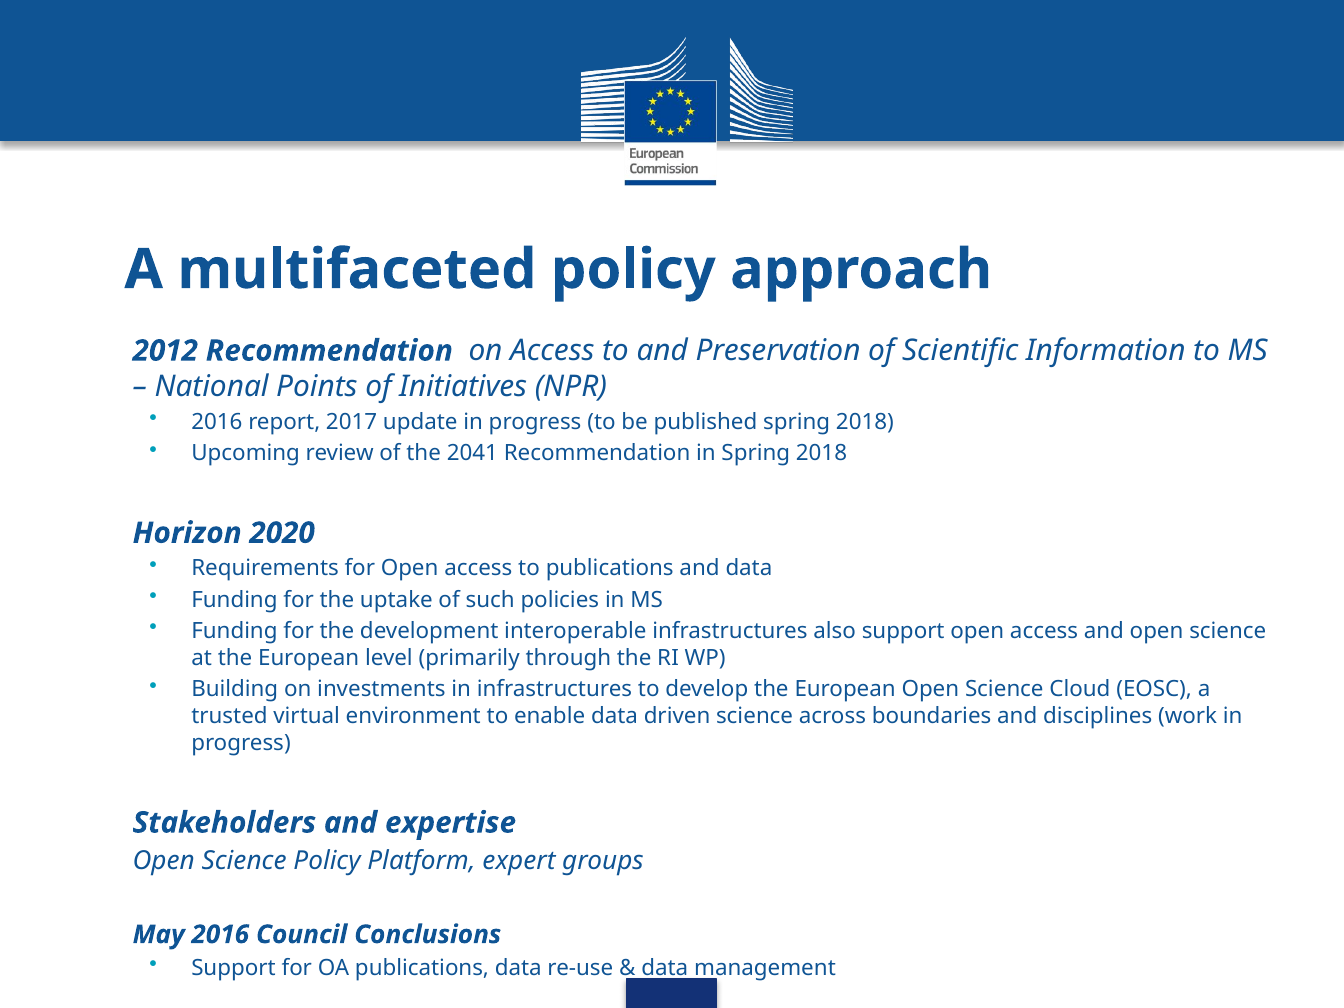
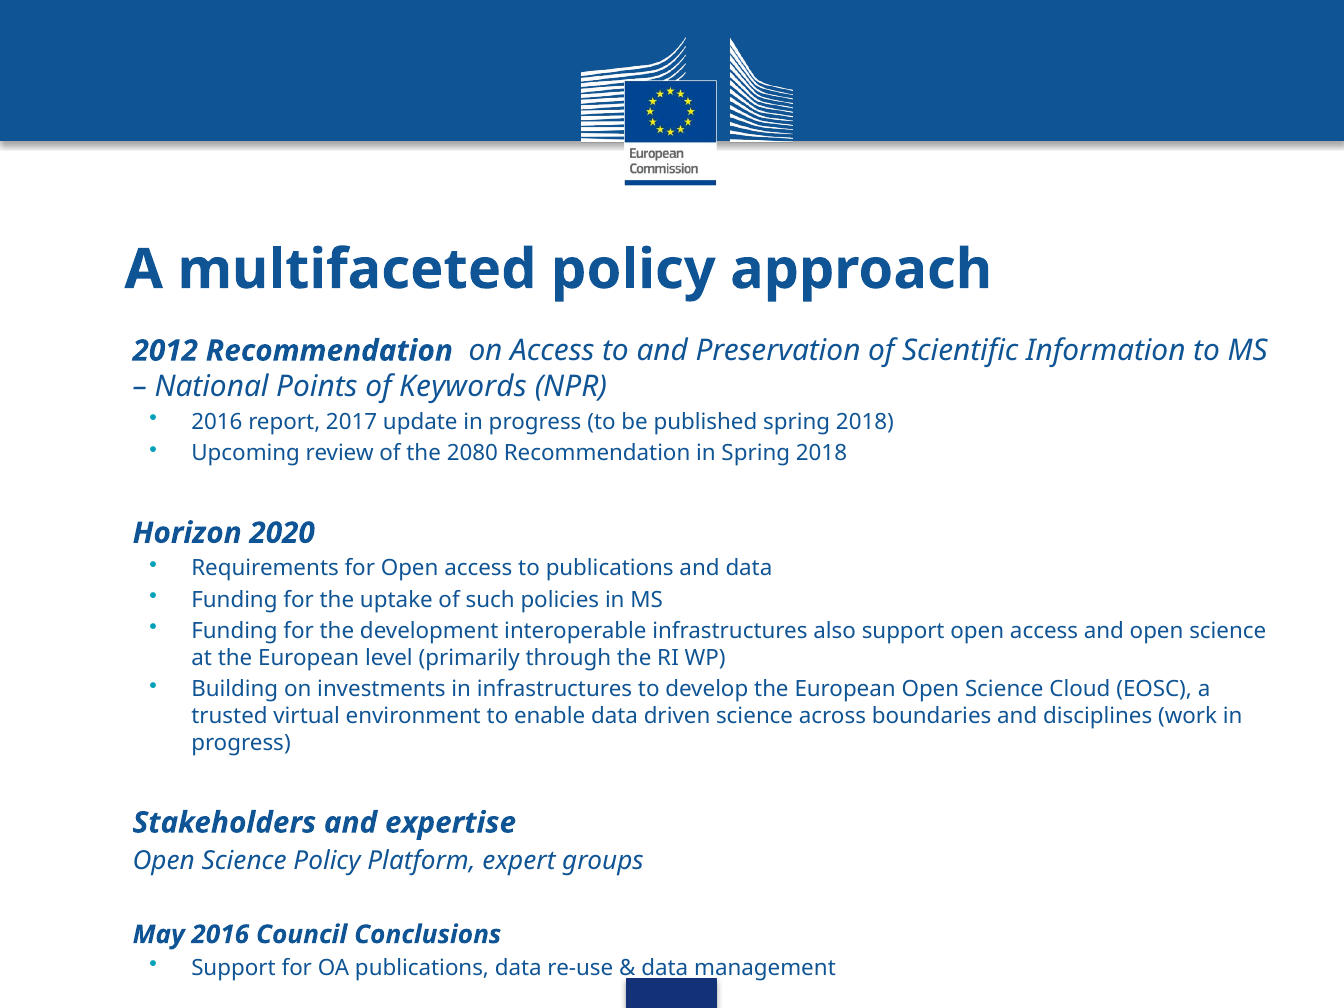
Initiatives: Initiatives -> Keywords
2041: 2041 -> 2080
